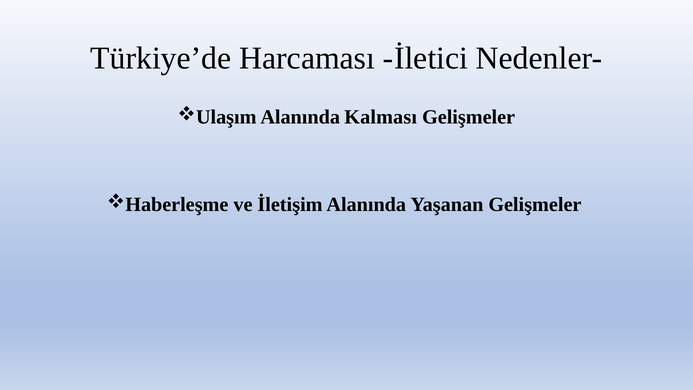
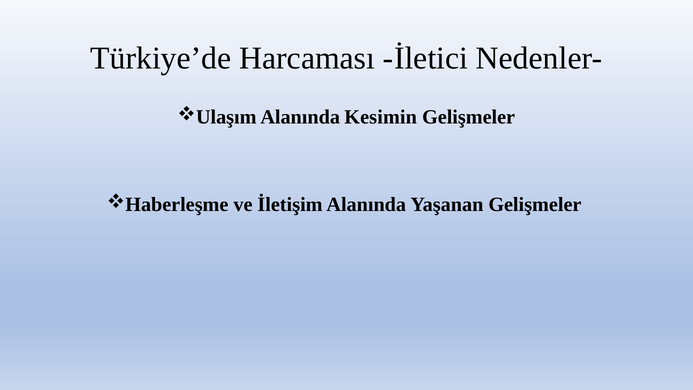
Kalması: Kalması -> Kesimin
